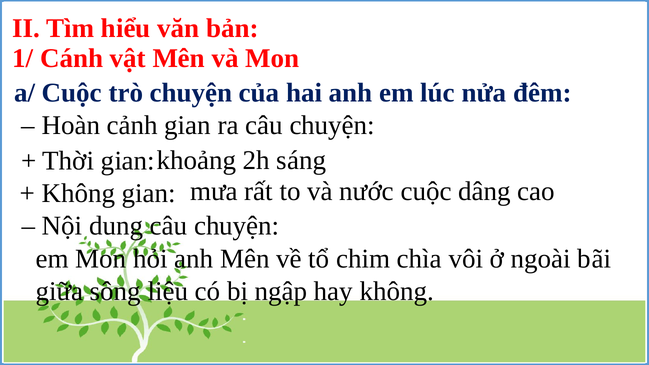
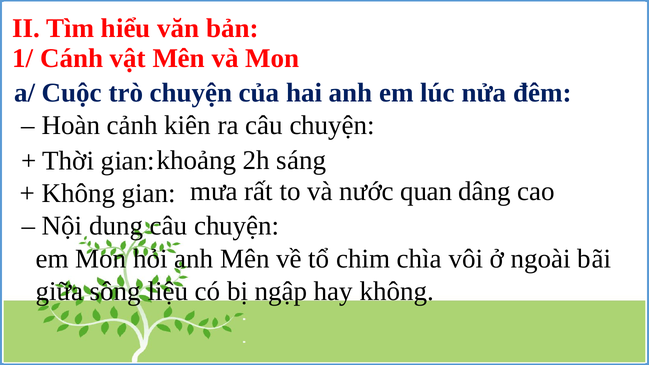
cảnh gian: gian -> kiên
nước cuộc: cuộc -> quan
